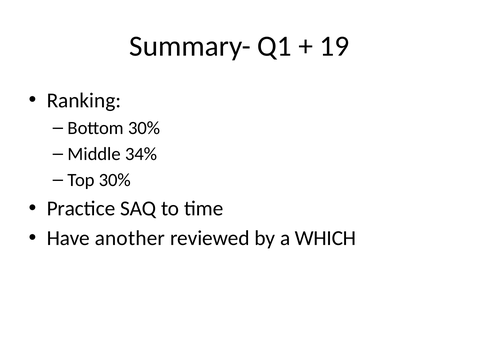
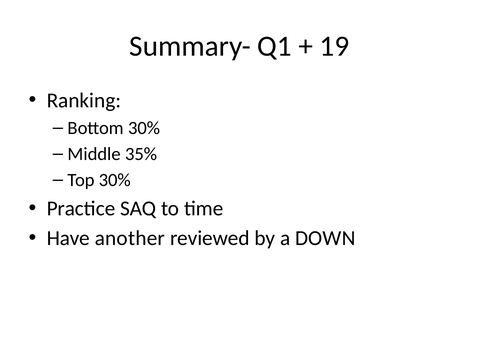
34%: 34% -> 35%
WHICH: WHICH -> DOWN
